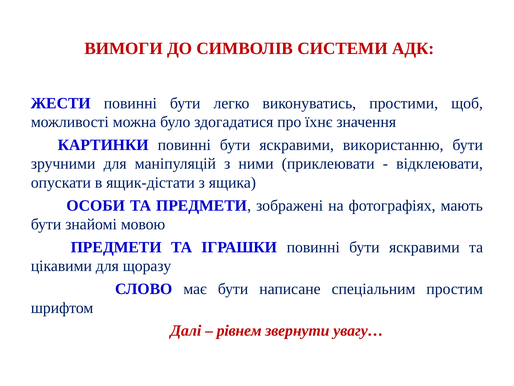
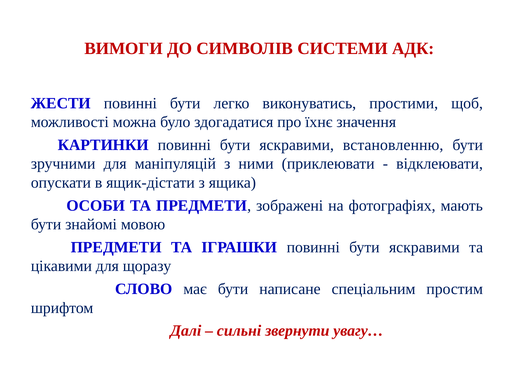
використанню: використанню -> встановленню
рівнем: рівнем -> сильні
